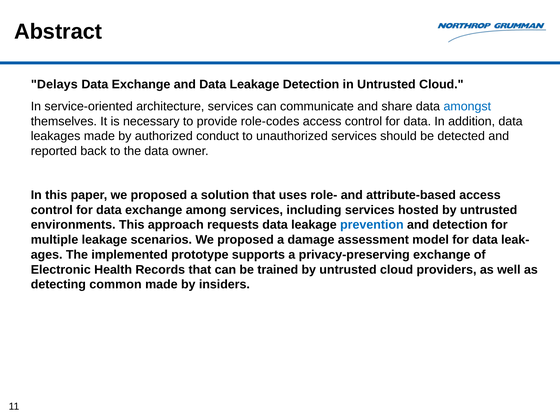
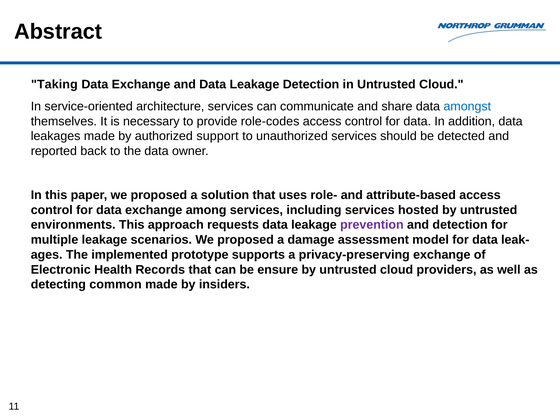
Delays: Delays -> Taking
conduct: conduct -> support
prevention colour: blue -> purple
trained: trained -> ensure
